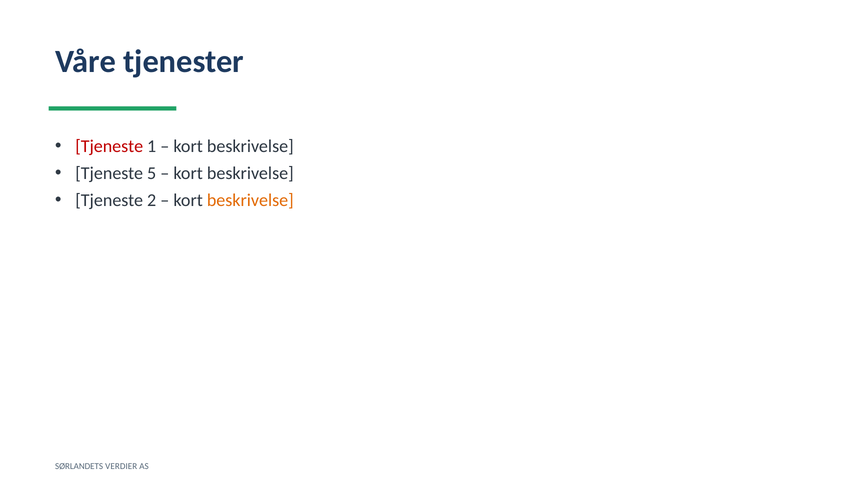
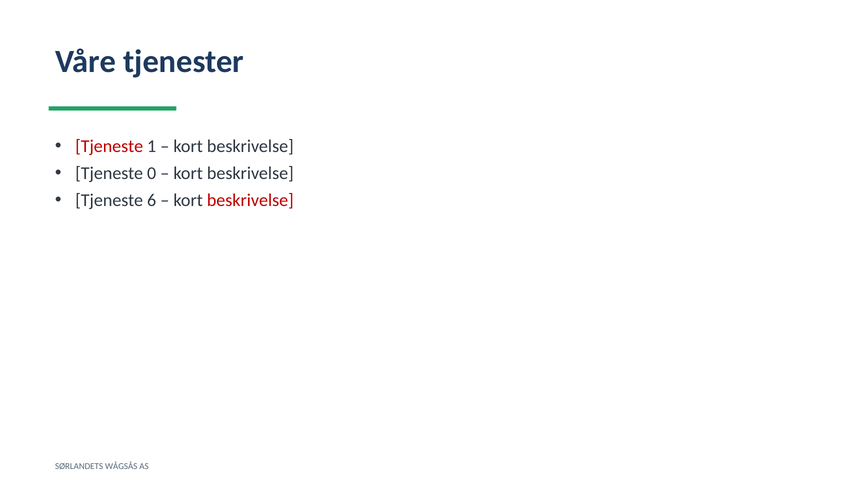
5: 5 -> 0
2: 2 -> 6
beskrivelse at (250, 201) colour: orange -> red
VERDIER: VERDIER -> WÅGSÅS
